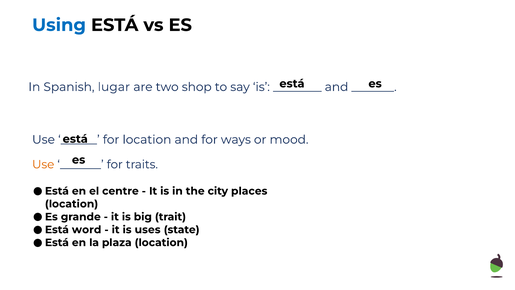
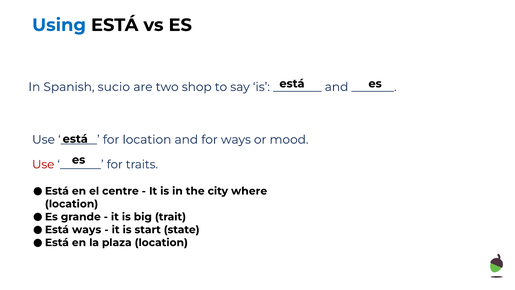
lugar: lugar -> sucio
Use at (43, 164) colour: orange -> red
places: places -> where
Está word: word -> ways
uses: uses -> start
